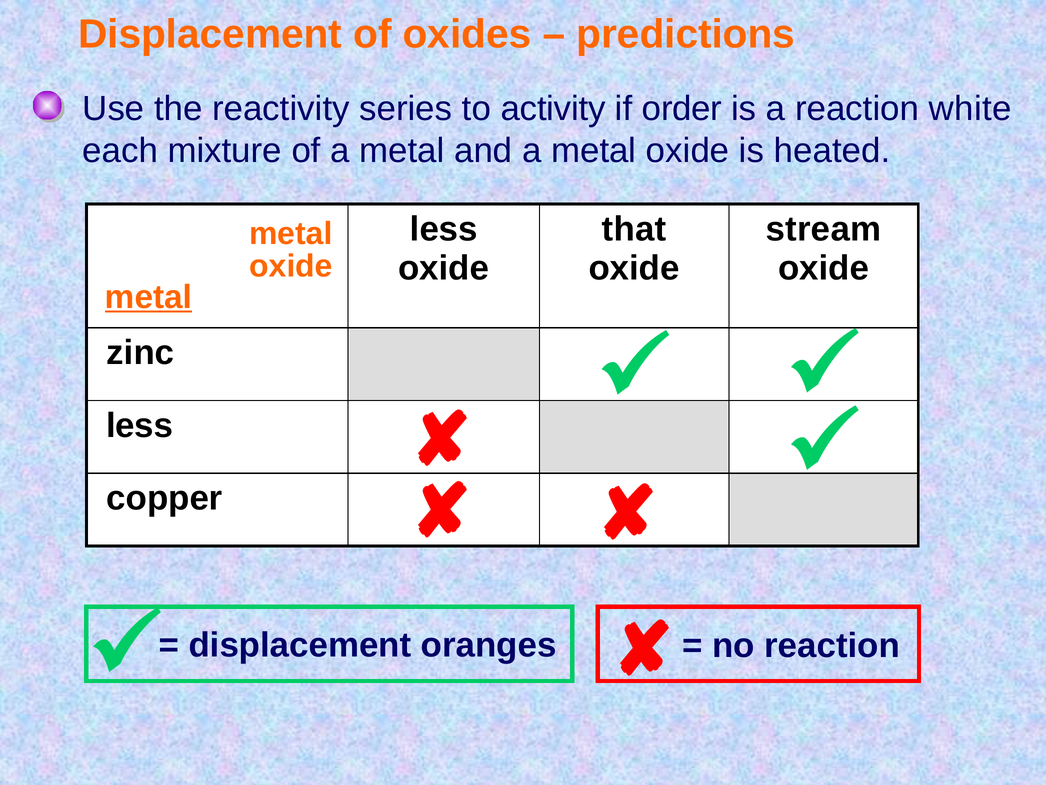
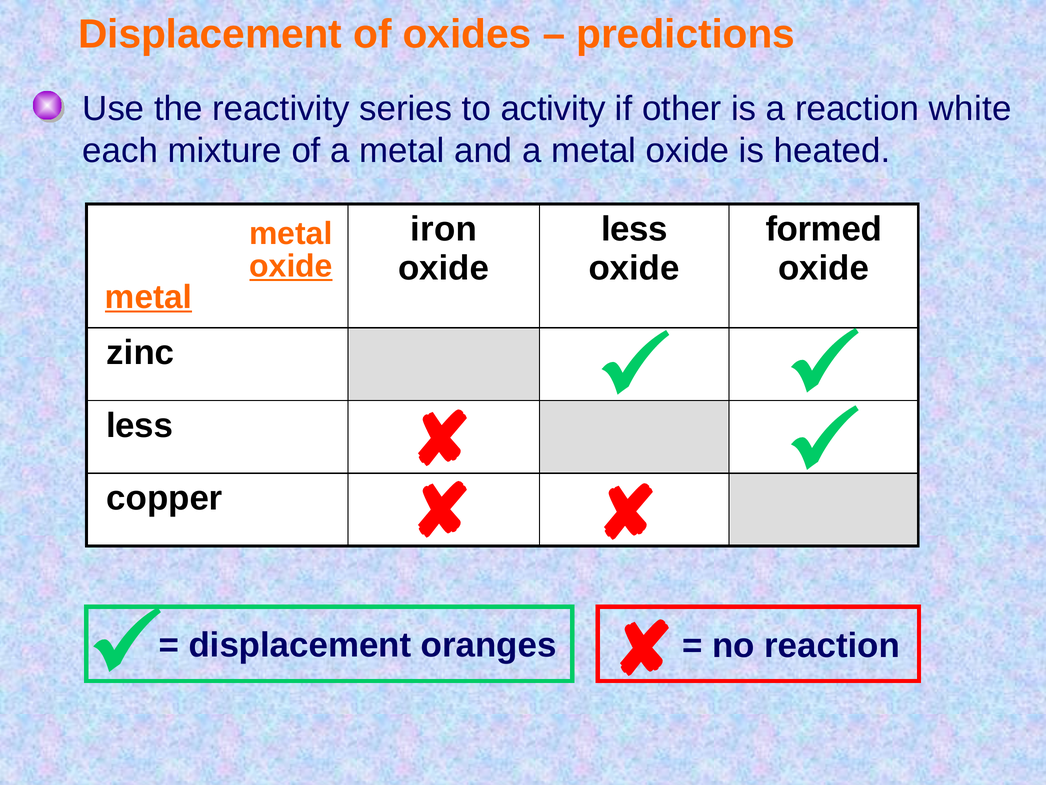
order: order -> other
less at (444, 229): less -> iron
that at (634, 229): that -> less
stream: stream -> formed
oxide at (291, 266) underline: none -> present
